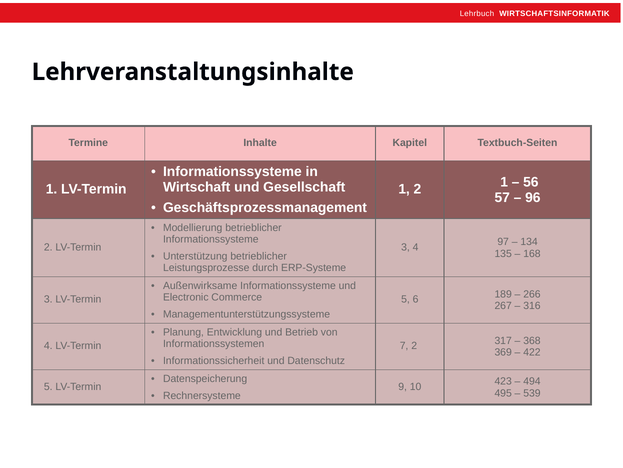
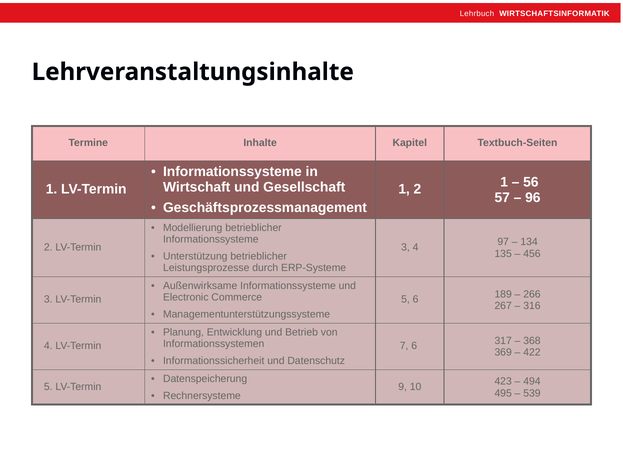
168: 168 -> 456
7 2: 2 -> 6
